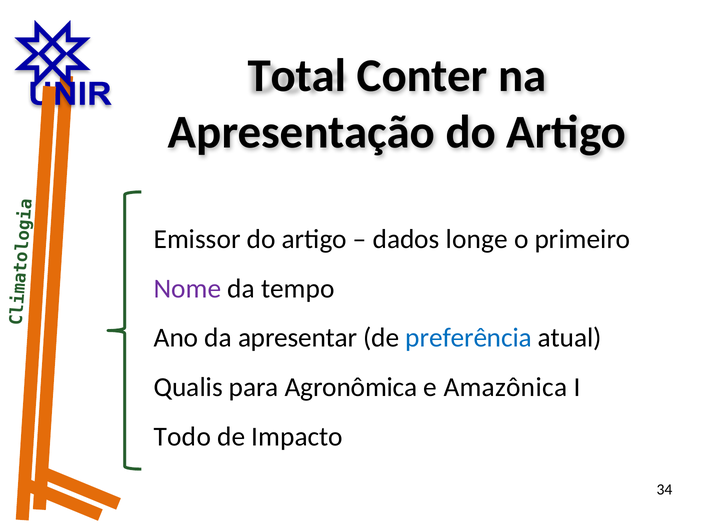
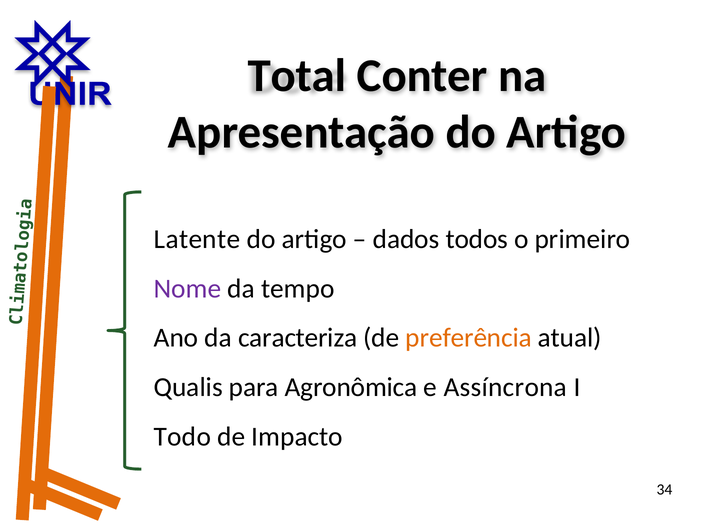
Emissor: Emissor -> Latente
longe: longe -> todos
apresentar: apresentar -> caracteriza
preferência colour: blue -> orange
Amazônica: Amazônica -> Assíncrona
